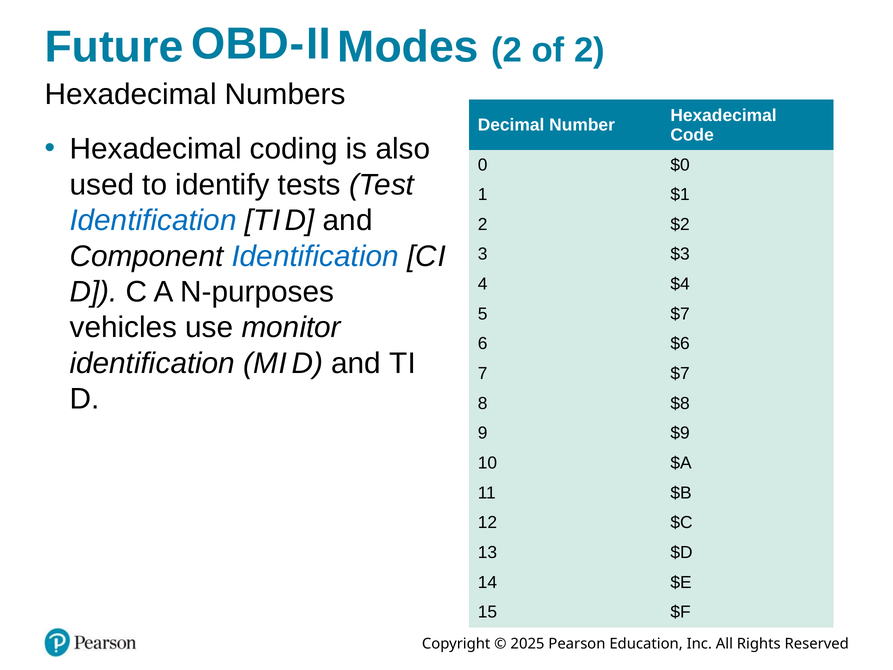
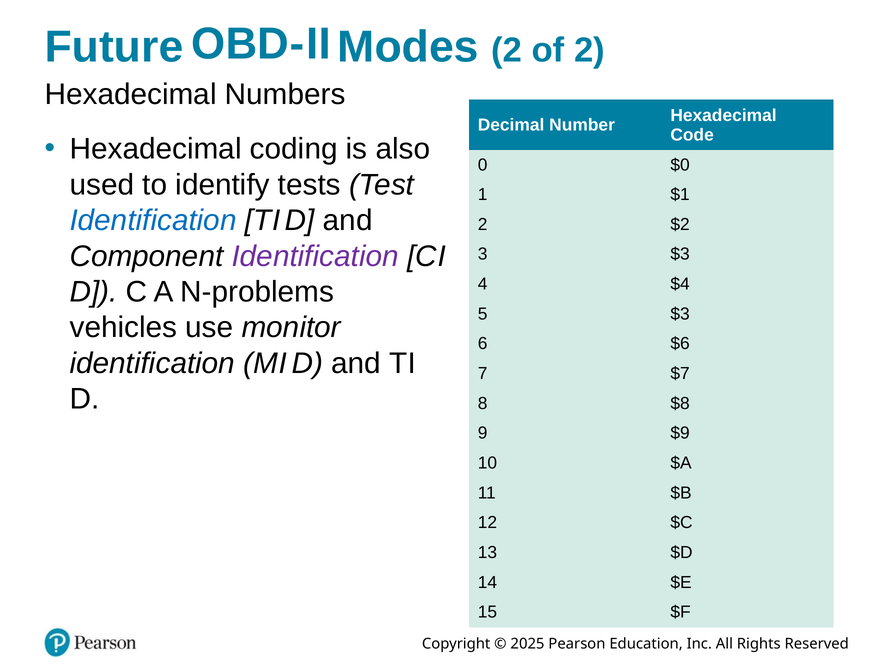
Identification at (315, 256) colour: blue -> purple
N-purposes: N-purposes -> N-problems
5 $7: $7 -> $3
